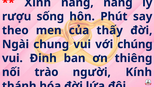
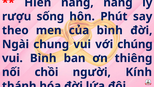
Xinh: Xinh -> Hiến
của thấy: thấy -> bình
vui Đinh: Đinh -> Bình
trào: trào -> chồi
